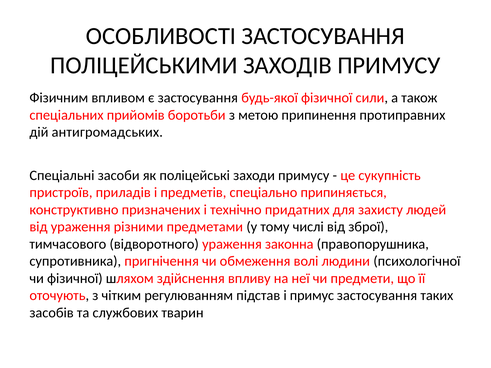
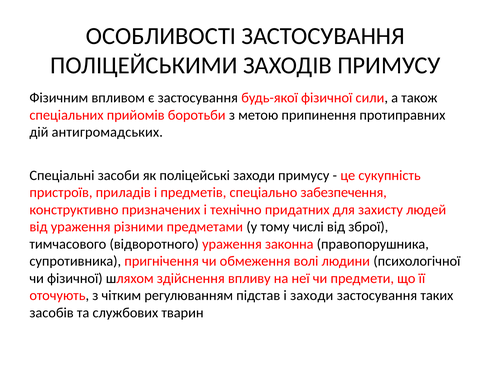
припиняється: припиняється -> забезпечення
і примус: примус -> заходи
